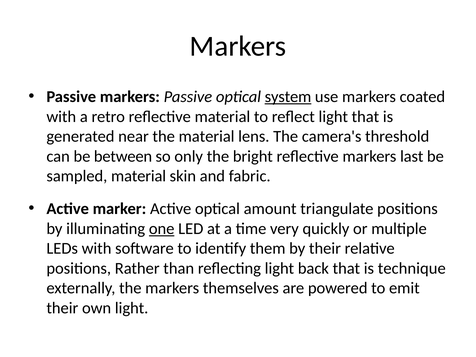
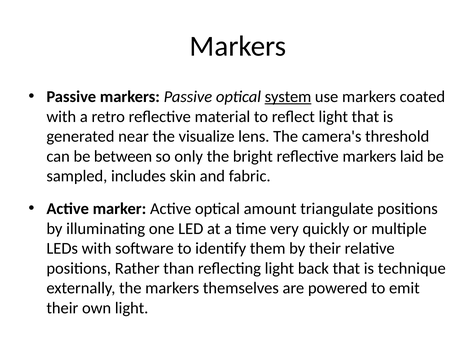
the material: material -> visualize
last: last -> laid
sampled material: material -> includes
one underline: present -> none
